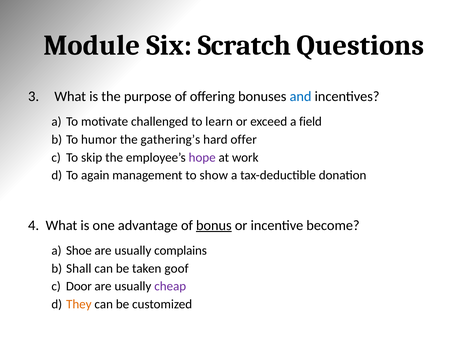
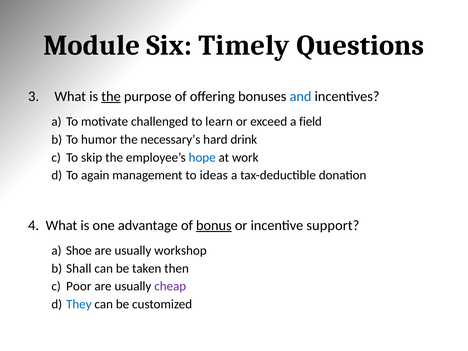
Scratch: Scratch -> Timely
the at (111, 96) underline: none -> present
gathering’s: gathering’s -> necessary’s
offer: offer -> drink
hope colour: purple -> blue
show: show -> ideas
become: become -> support
complains: complains -> workshop
goof: goof -> then
Door: Door -> Poor
They colour: orange -> blue
